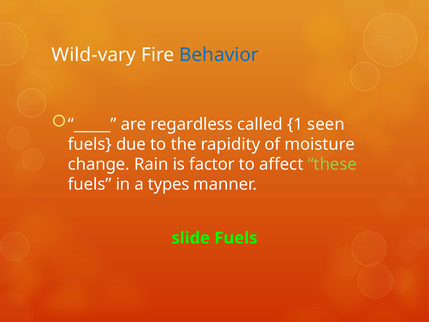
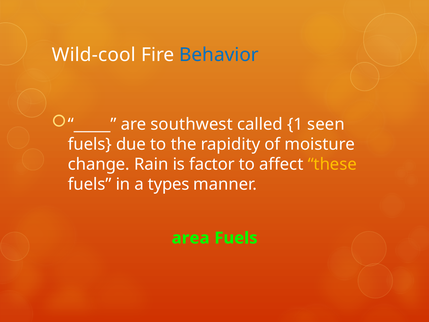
Wild-vary: Wild-vary -> Wild-cool
regardless: regardless -> southwest
these colour: light green -> yellow
slide: slide -> area
